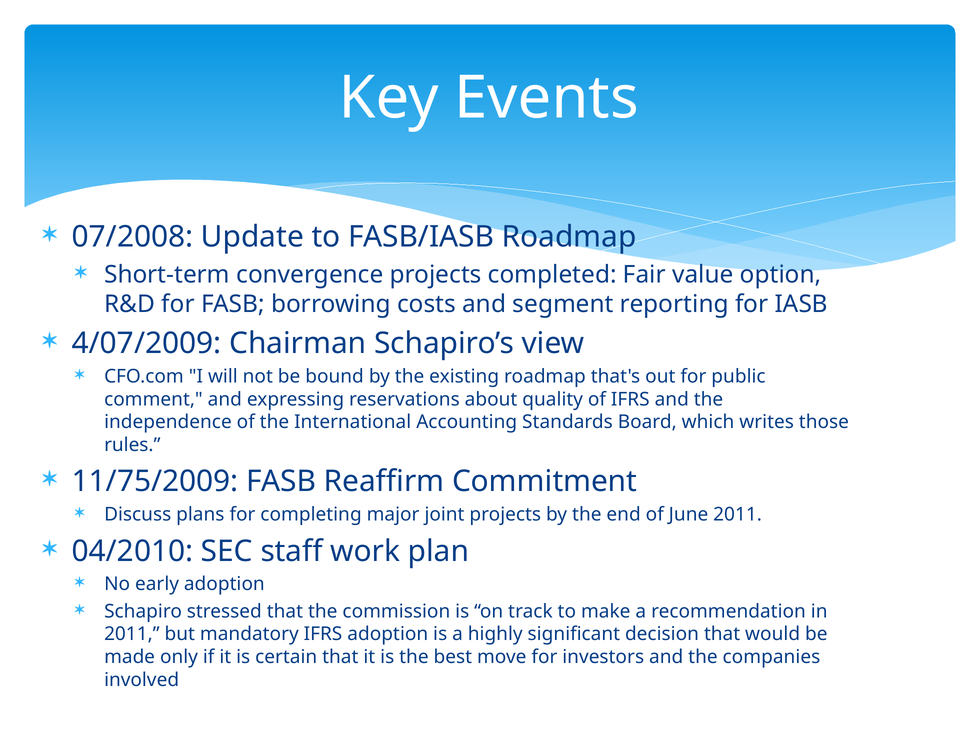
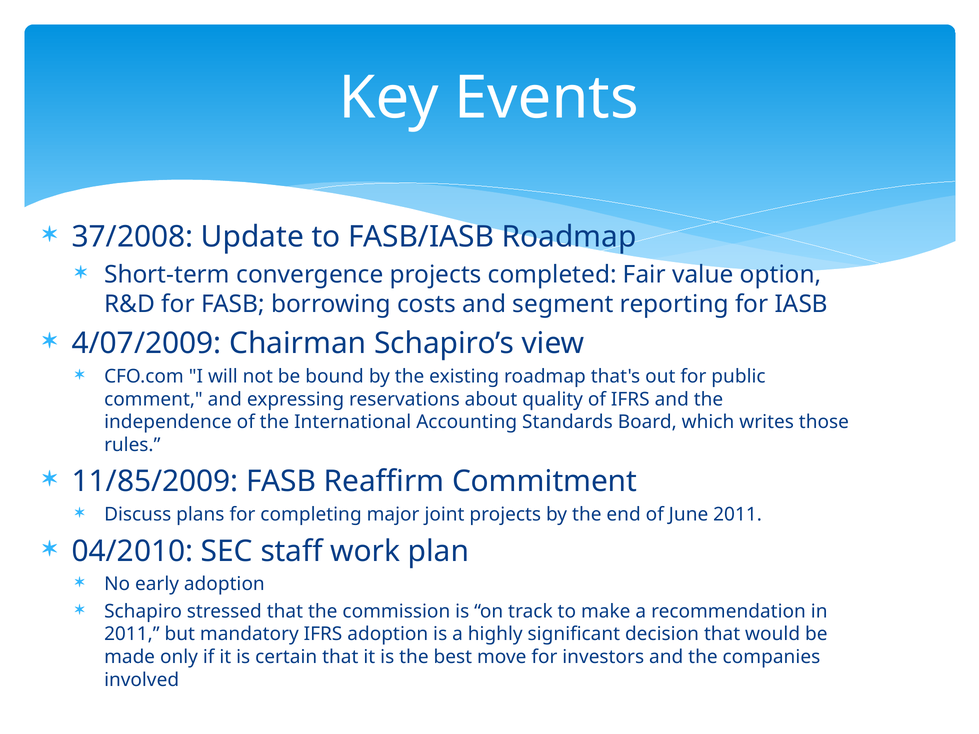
07/2008: 07/2008 -> 37/2008
11/75/2009: 11/75/2009 -> 11/85/2009
